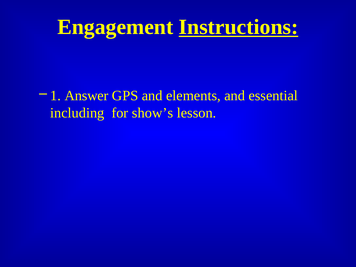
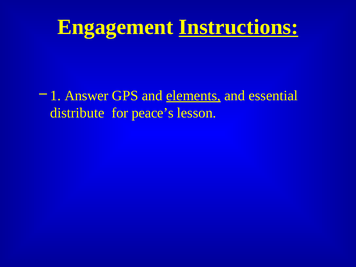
elements underline: none -> present
including: including -> distribute
show’s: show’s -> peace’s
